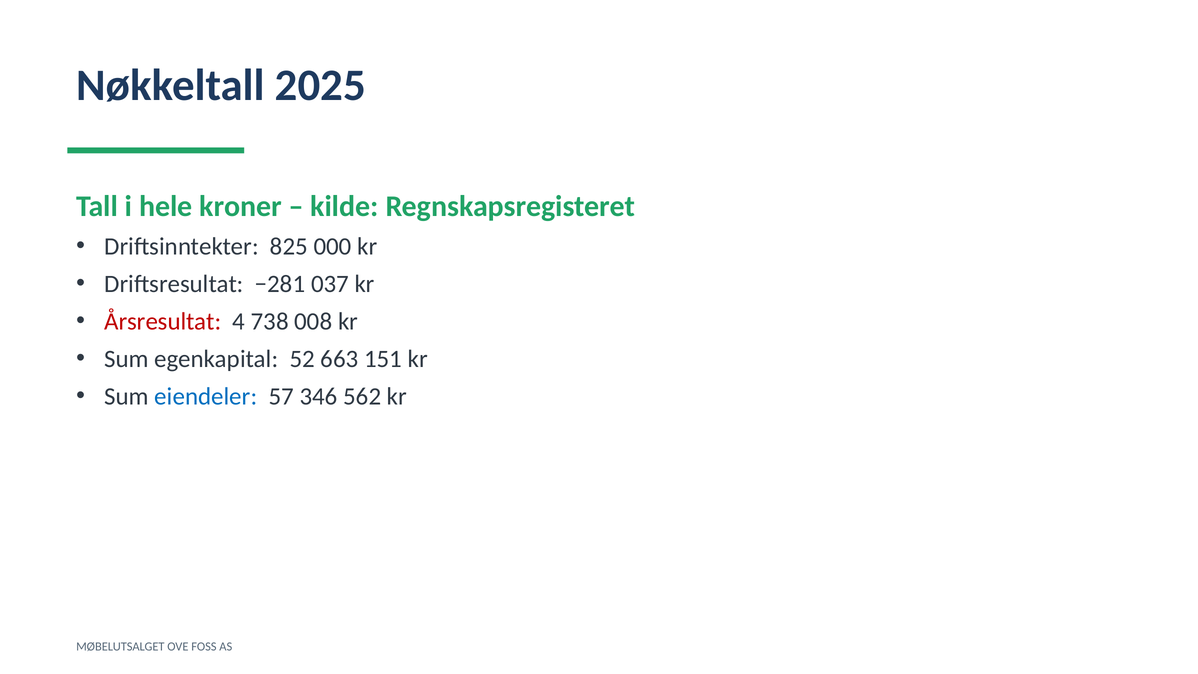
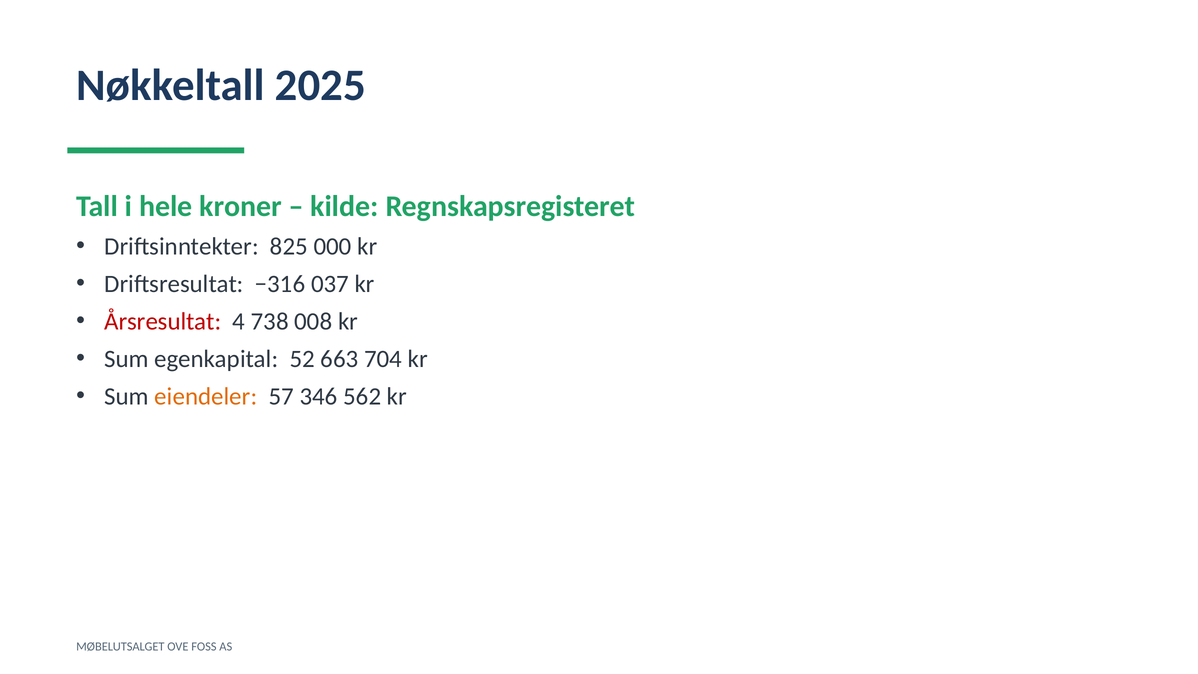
−281: −281 -> −316
151: 151 -> 704
eiendeler colour: blue -> orange
